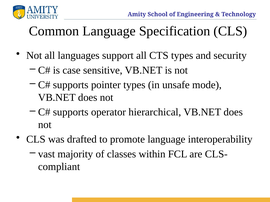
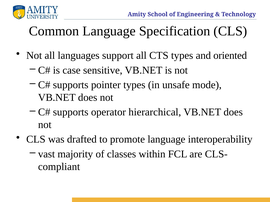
security: security -> oriented
